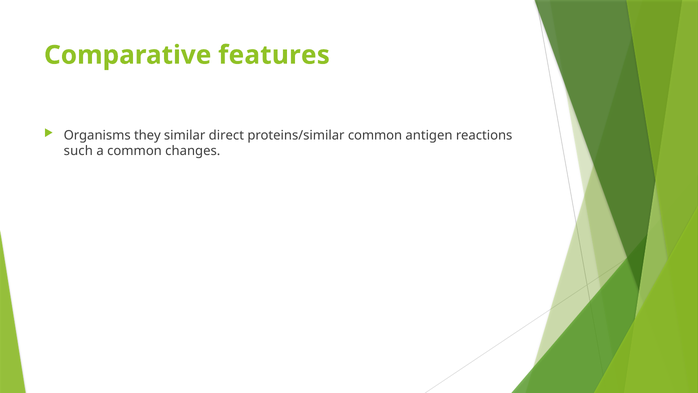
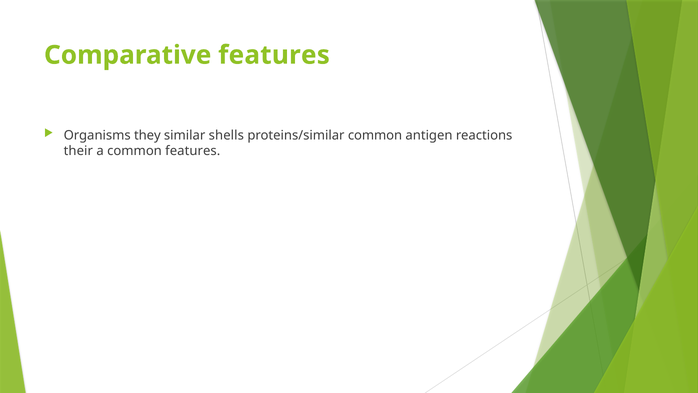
direct: direct -> shells
such: such -> their
common changes: changes -> features
